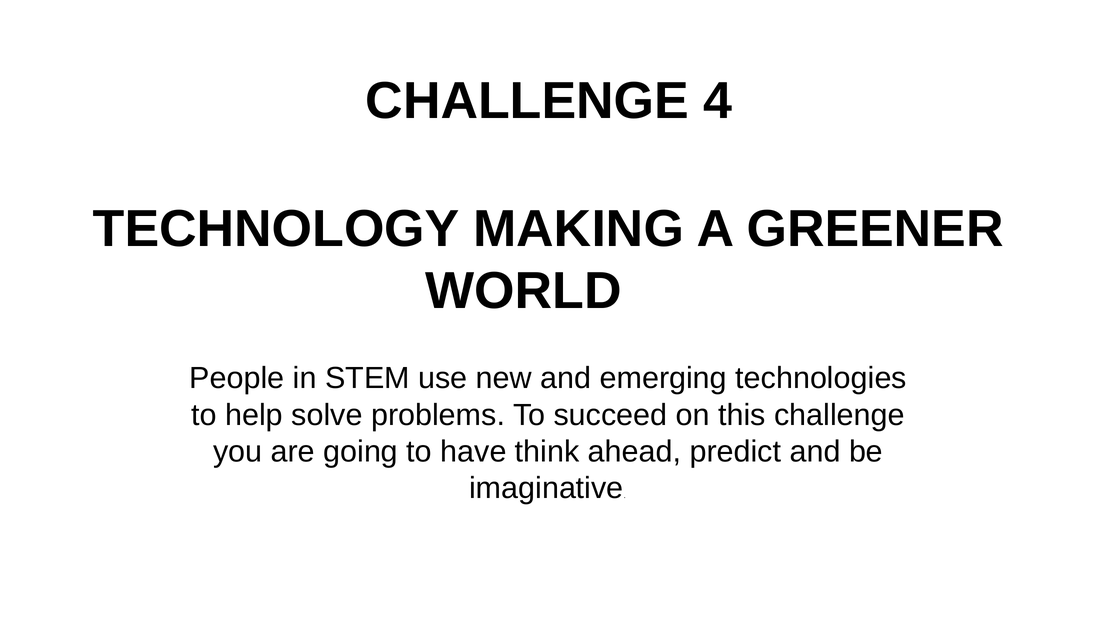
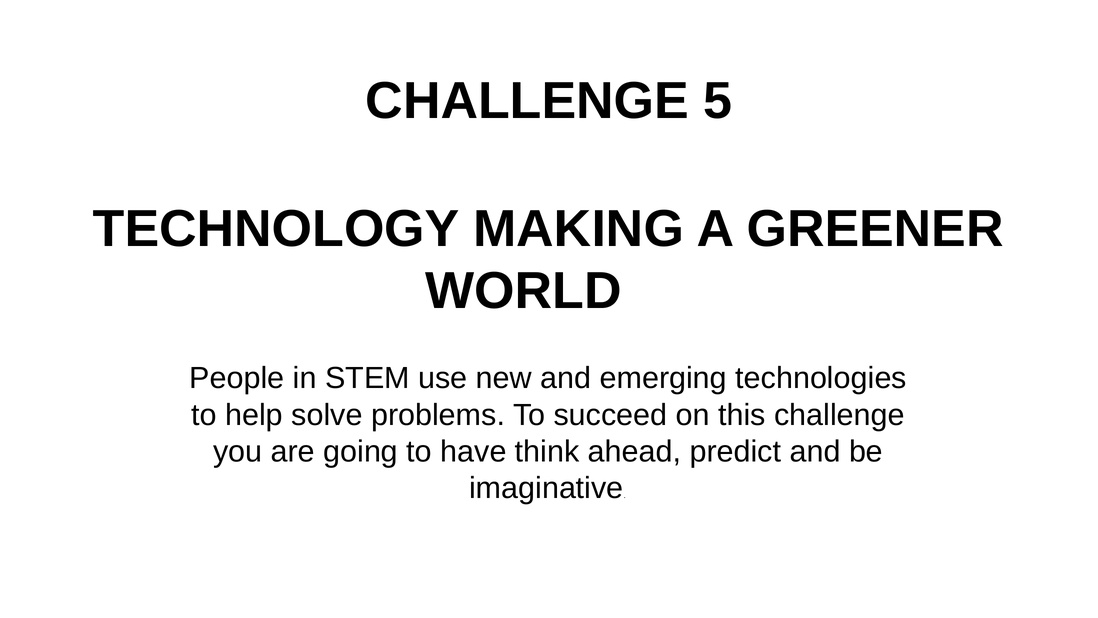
4: 4 -> 5
